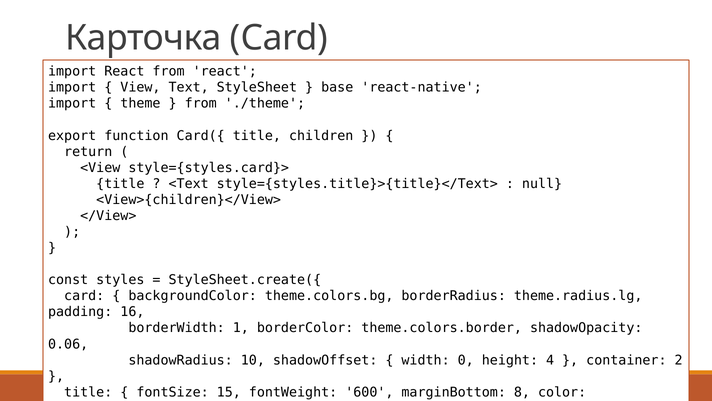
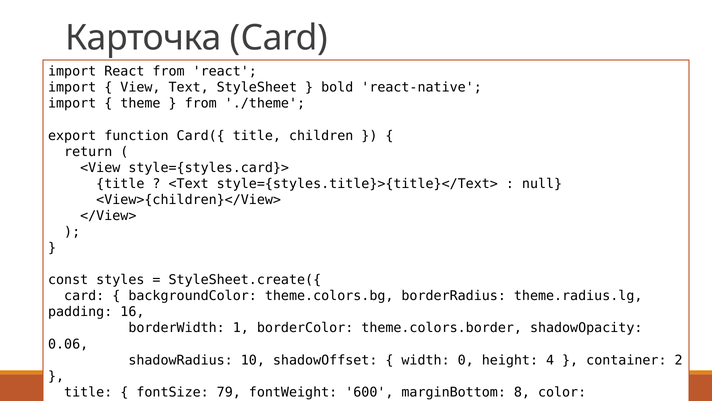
base: base -> bold
15: 15 -> 79
